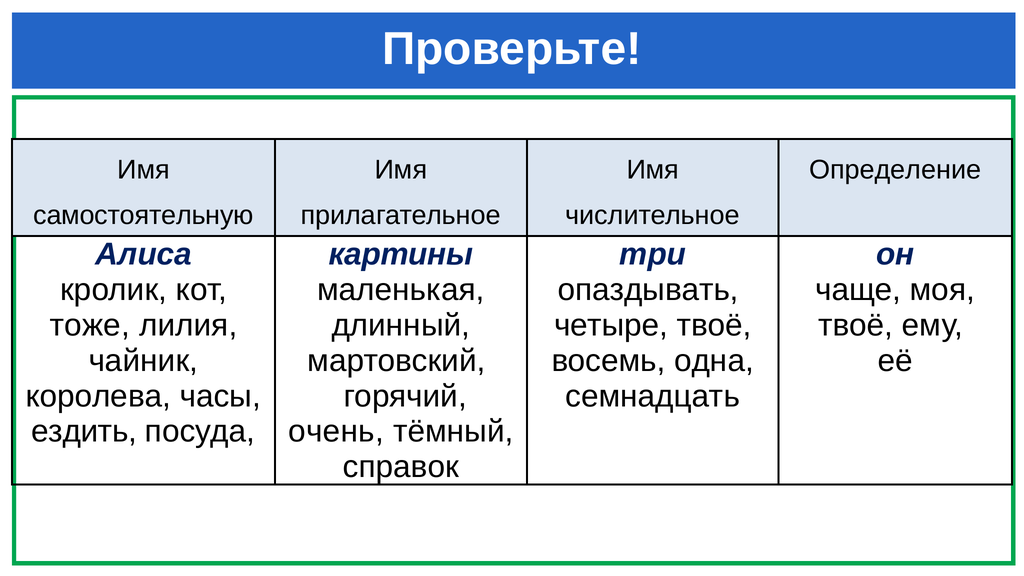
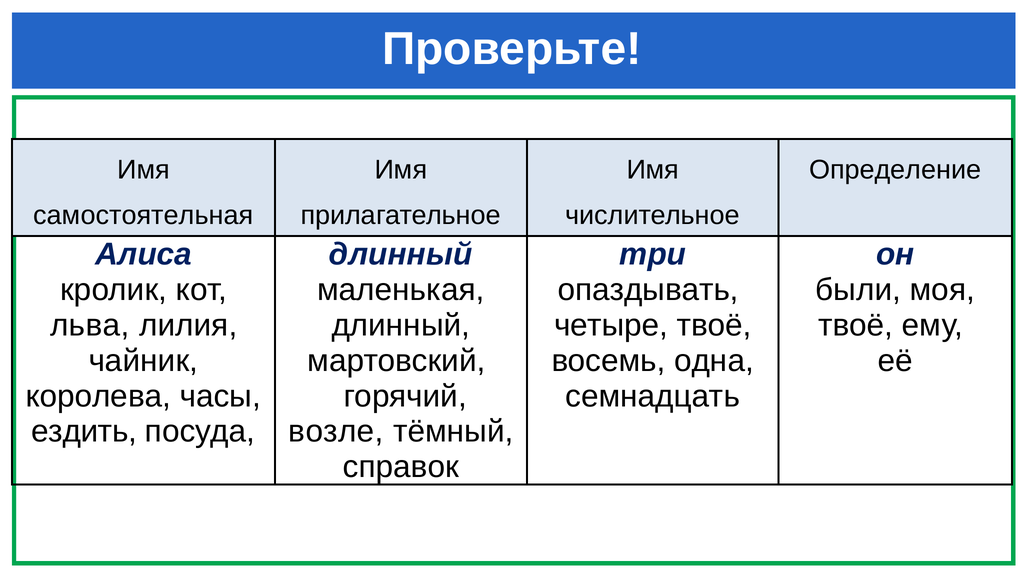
самостоятельную: самостоятельную -> самостоятельная
картины at (401, 254): картины -> длинный
чаще: чаще -> были
тоже: тоже -> льва
очень: очень -> возле
